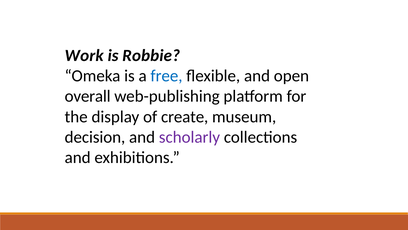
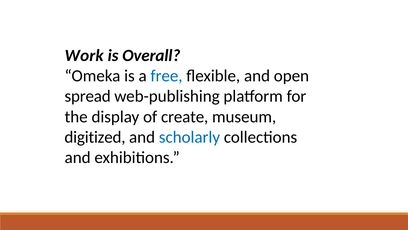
Robbie: Robbie -> Overall
overall: overall -> spread
decision: decision -> digitized
scholarly colour: purple -> blue
